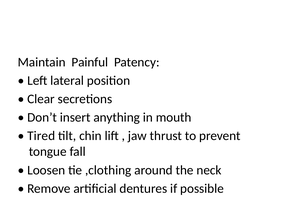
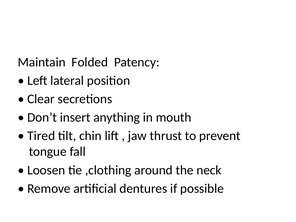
Painful: Painful -> Folded
